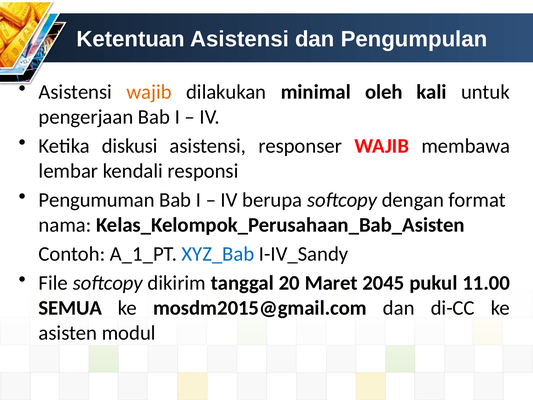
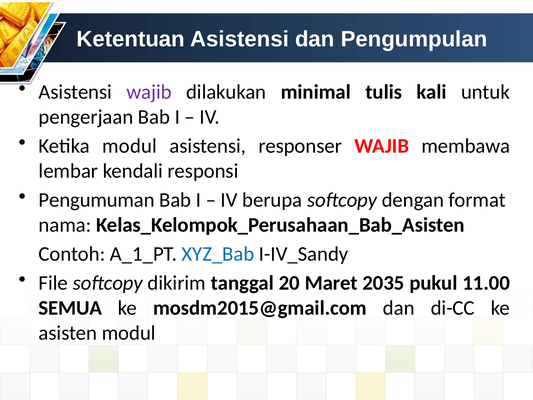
wajib at (149, 92) colour: orange -> purple
oleh: oleh -> tulis
Ketika diskusi: diskusi -> modul
2045: 2045 -> 2035
